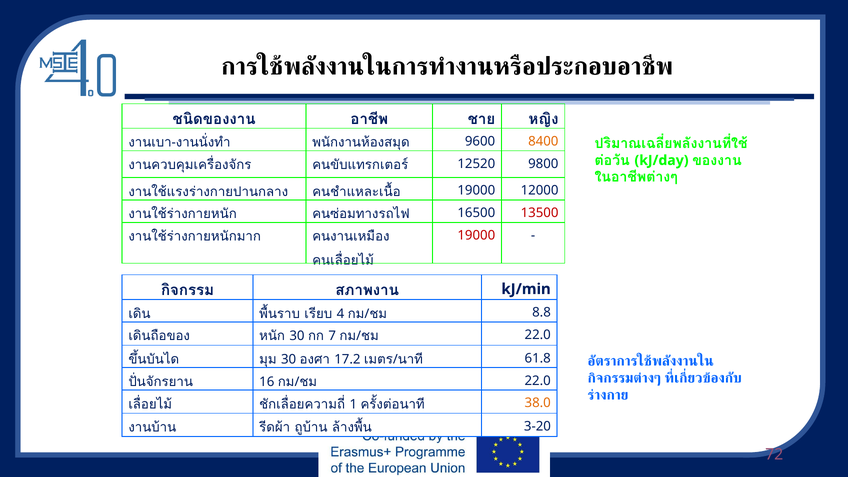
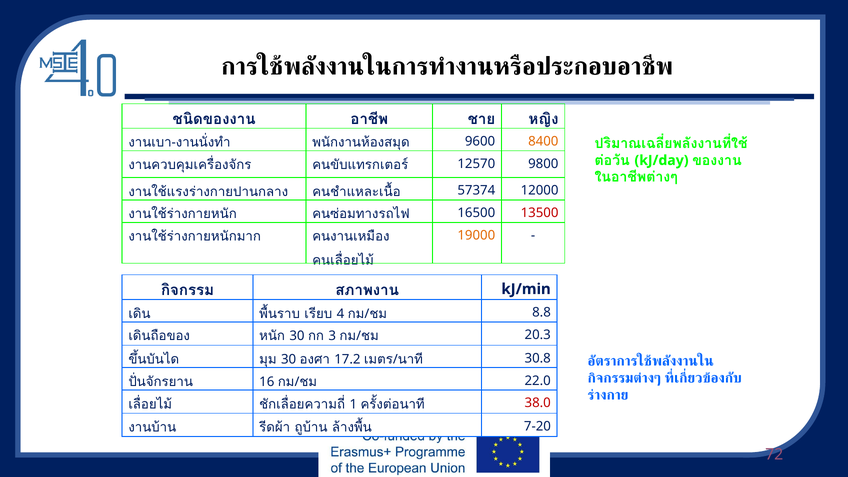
12520: 12520 -> 12570
19000 at (476, 191): 19000 -> 57374
19000 at (476, 235) colour: red -> orange
7: 7 -> 3
22.0 at (538, 335): 22.0 -> 20.3
61.8: 61.8 -> 30.8
38.0 colour: orange -> red
3-20: 3-20 -> 7-20
